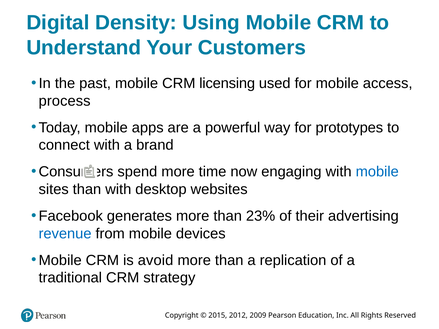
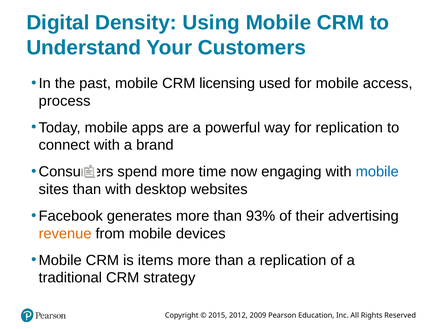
for prototypes: prototypes -> replication
23%: 23% -> 93%
revenue colour: blue -> orange
avoid: avoid -> items
